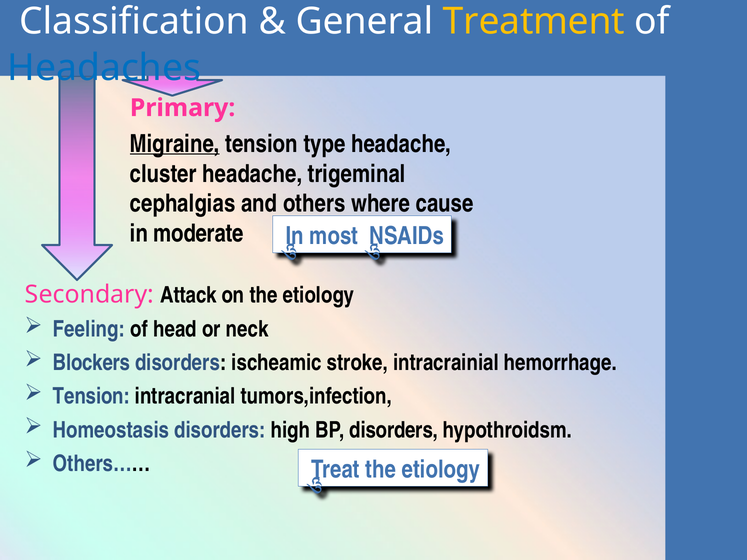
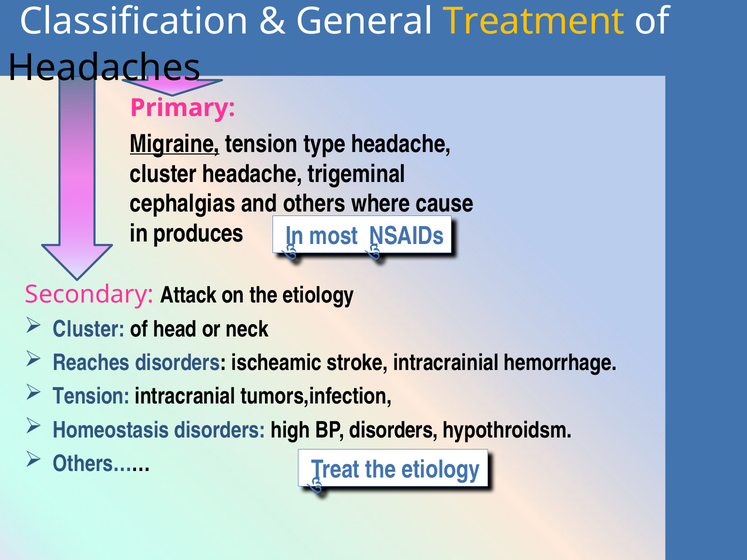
Headaches colour: blue -> black
moderate: moderate -> produces
Feeling at (89, 329): Feeling -> Cluster
Blockers: Blockers -> Reaches
